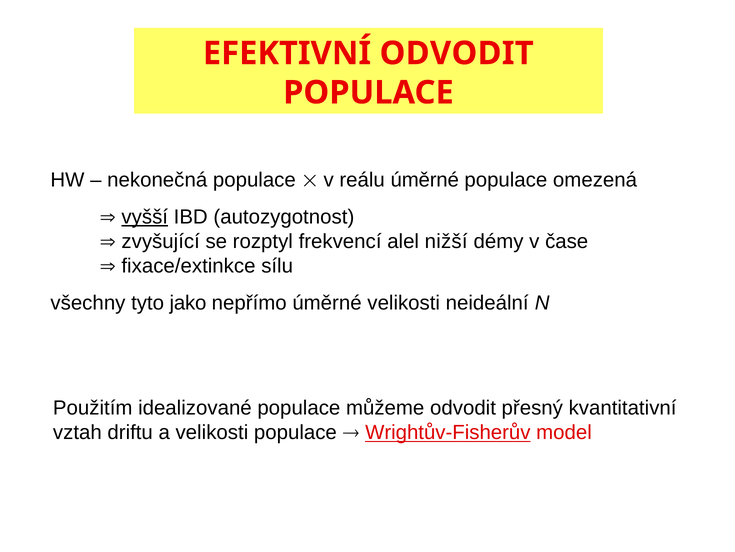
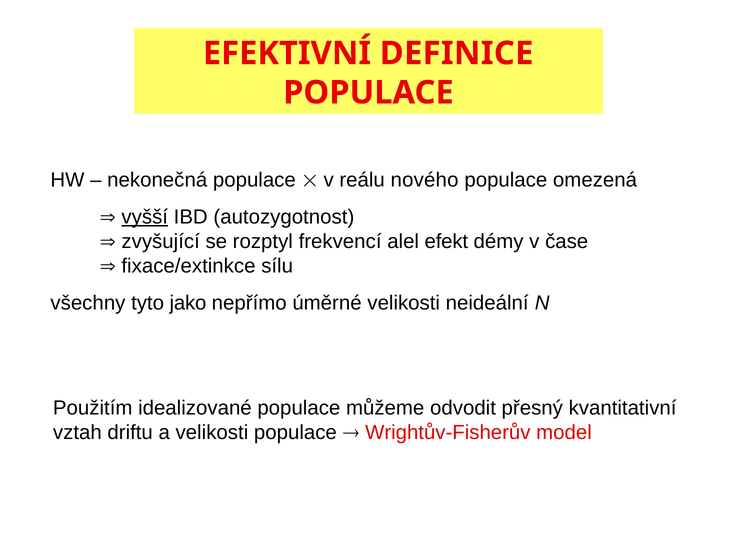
EFEKTIVNÍ ODVODIT: ODVODIT -> DEFINICE
reálu úměrné: úměrné -> nového
nižší: nižší -> efekt
Wrightův-Fisherův underline: present -> none
